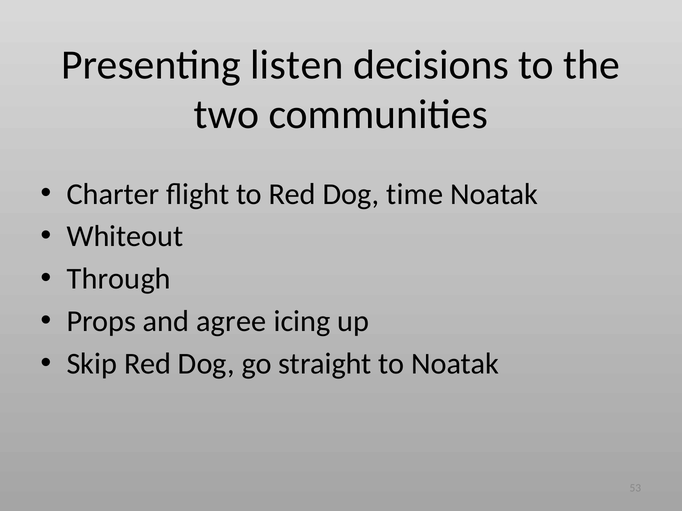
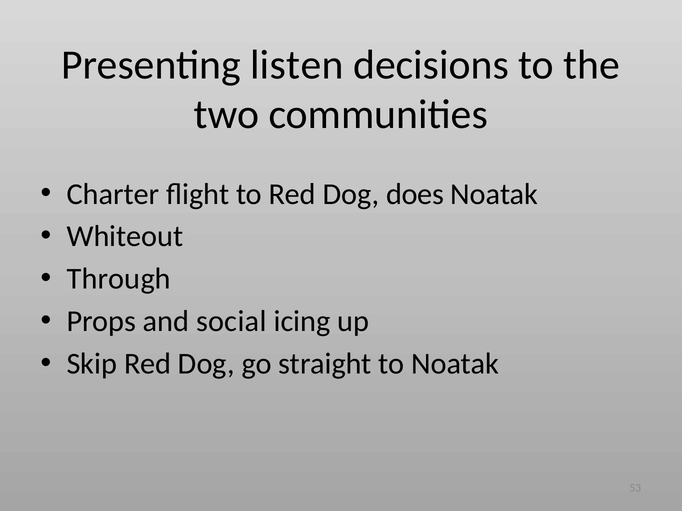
time: time -> does
agree: agree -> social
